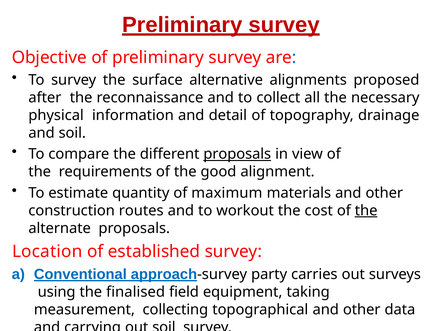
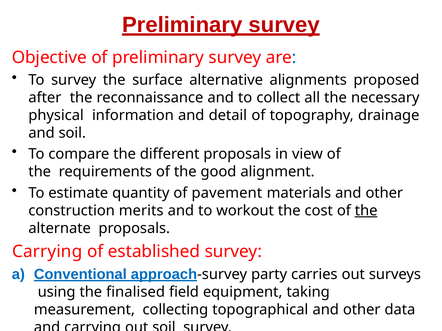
proposals at (237, 154) underline: present -> none
maximum: maximum -> pavement
routes: routes -> merits
Location at (47, 252): Location -> Carrying
